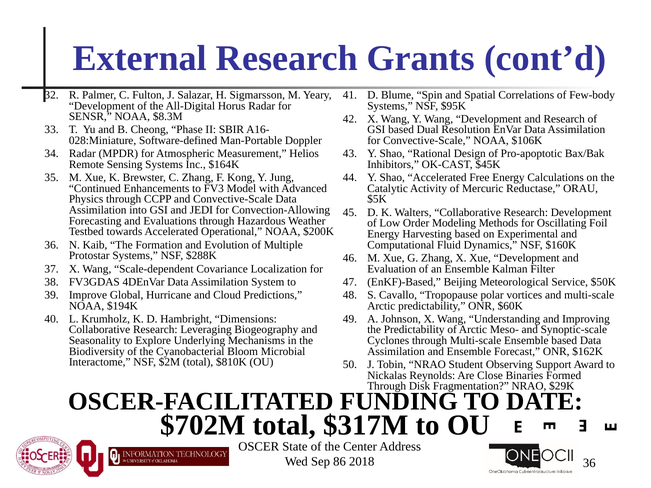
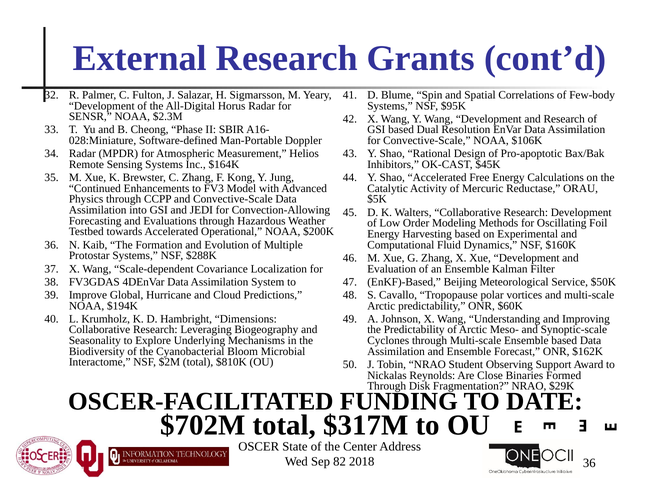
$8.3M: $8.3M -> $2.3M
86: 86 -> 82
